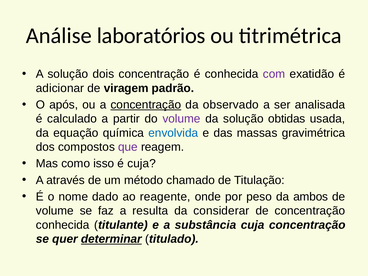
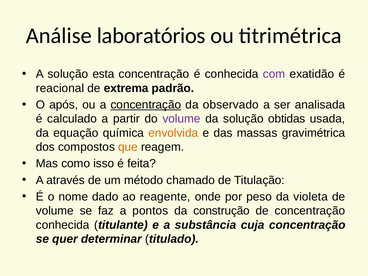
dois: dois -> esta
adicionar: adicionar -> reacional
viragem: viragem -> extrema
envolvida colour: blue -> orange
que colour: purple -> orange
é cuja: cuja -> feita
ambos: ambos -> violeta
resulta: resulta -> pontos
considerar: considerar -> construção
determinar underline: present -> none
